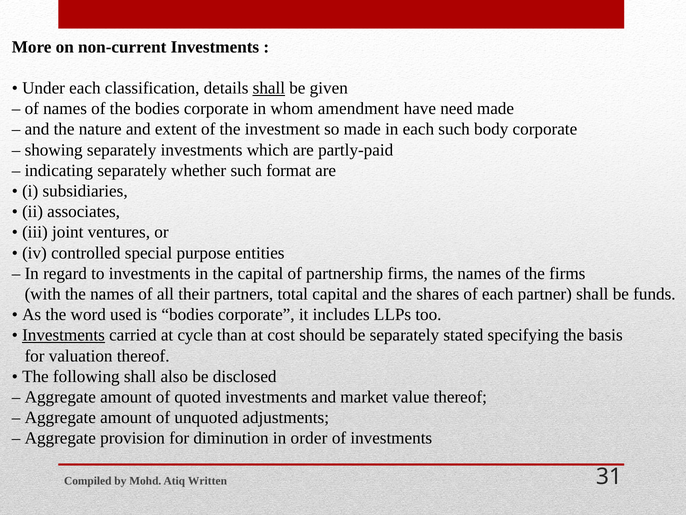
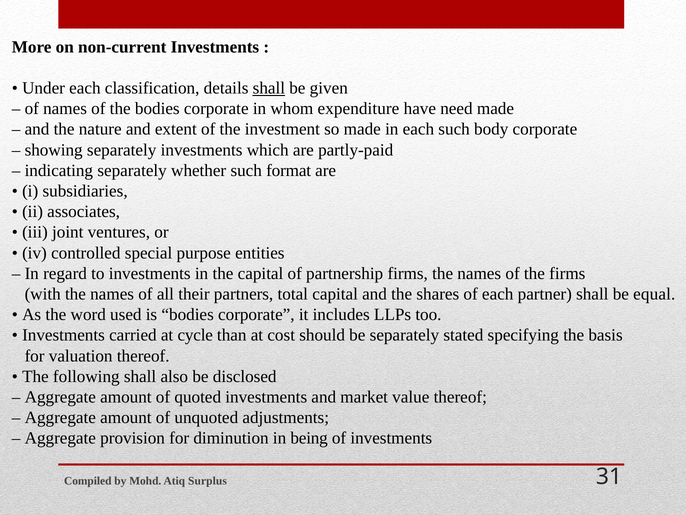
amendment: amendment -> expenditure
funds: funds -> equal
Investments at (63, 335) underline: present -> none
order: order -> being
Written: Written -> Surplus
